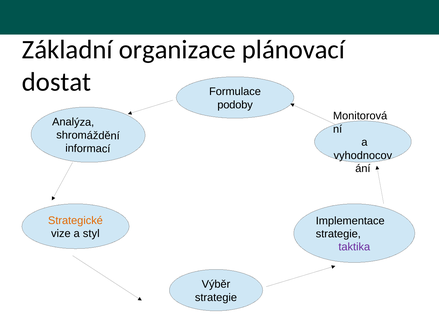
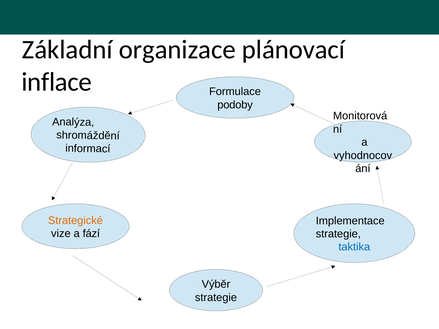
dostat: dostat -> inflace
styl: styl -> fází
taktika colour: purple -> blue
